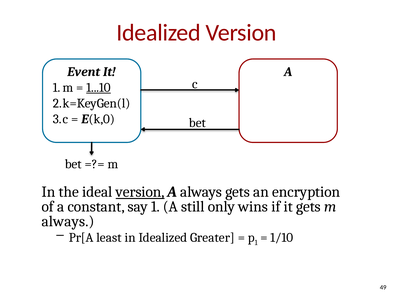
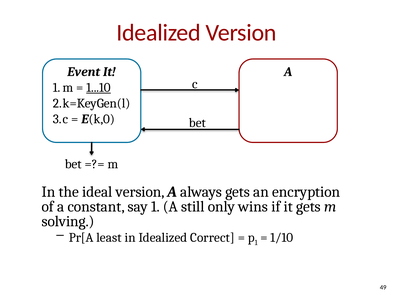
version at (140, 192) underline: present -> none
always at (68, 221): always -> solving
Greater: Greater -> Correct
